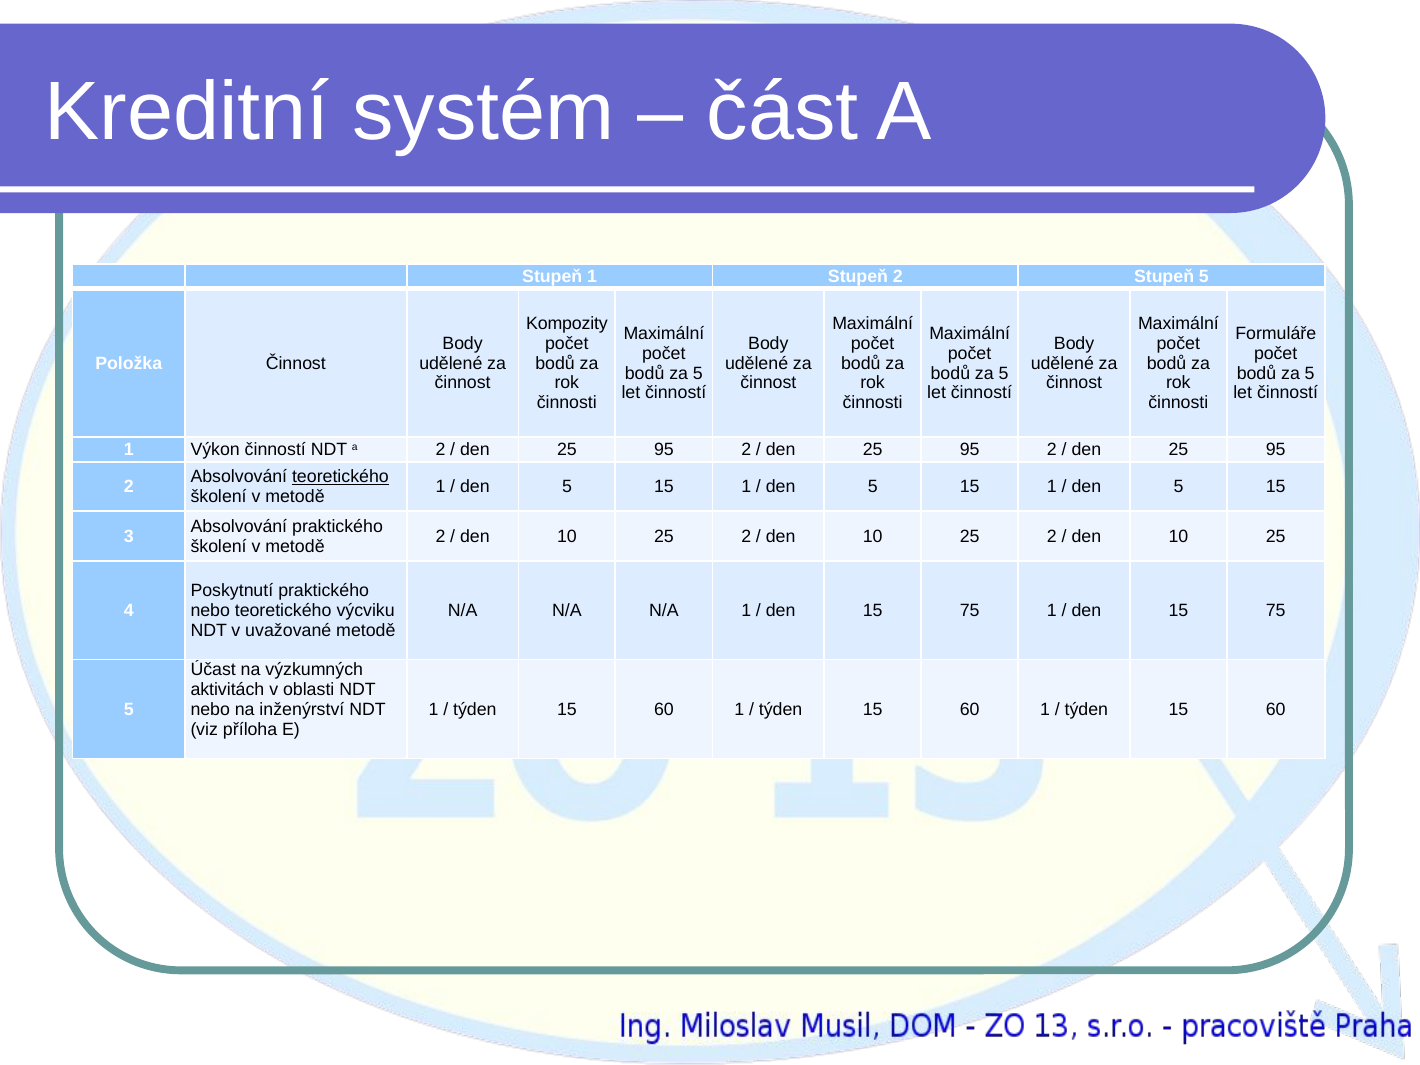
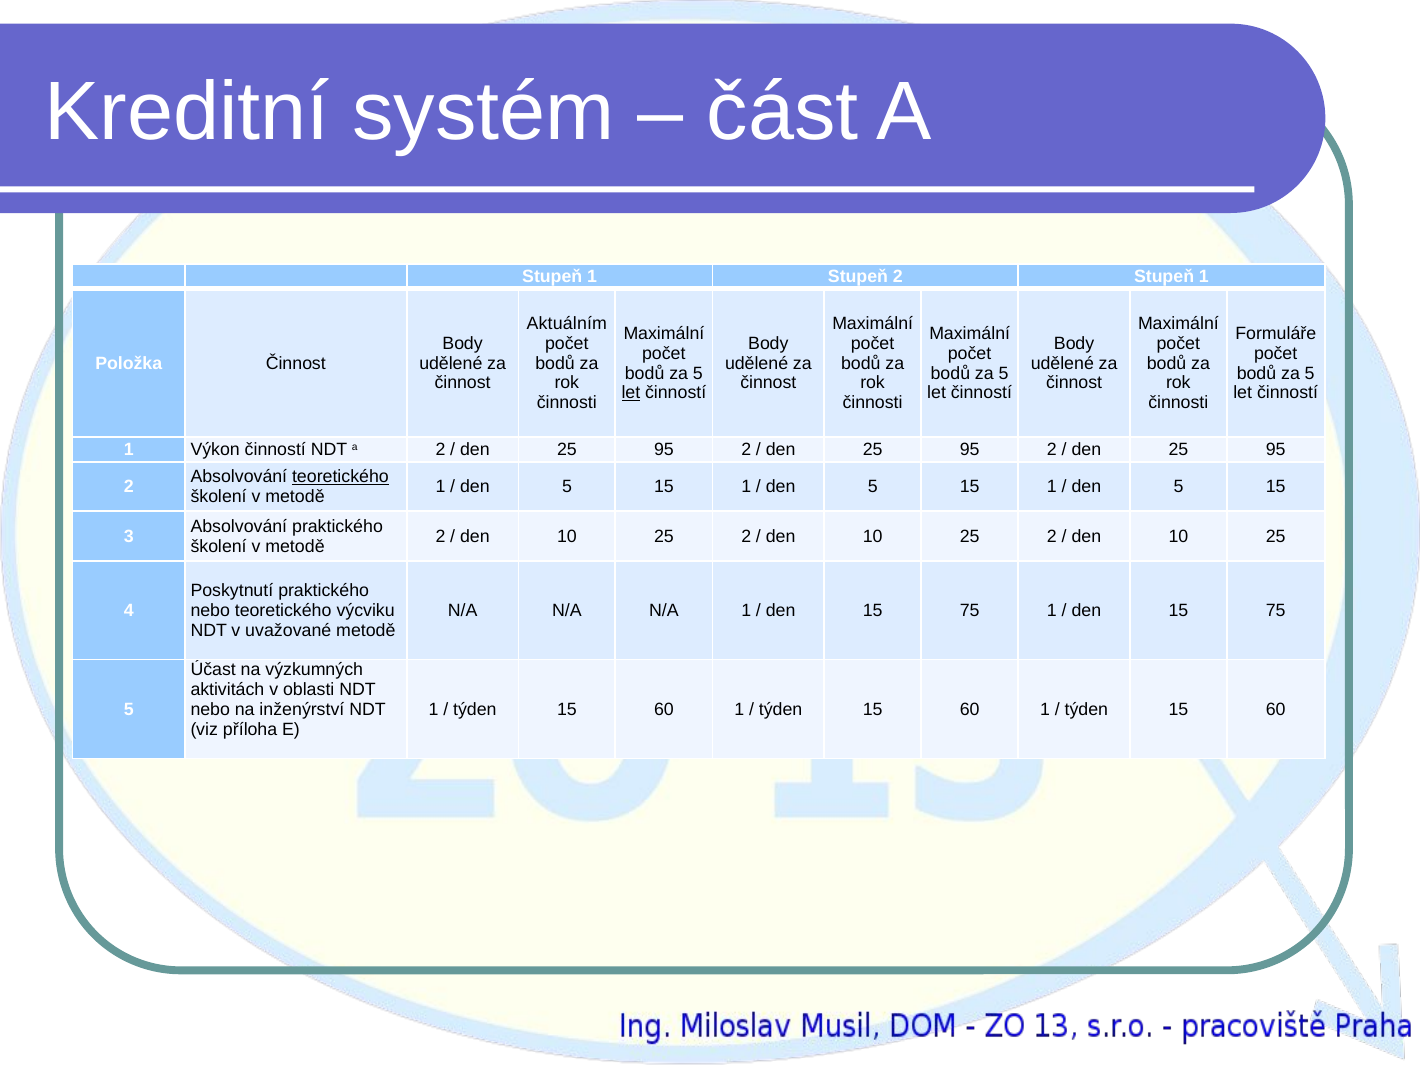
2 Stupeň 5: 5 -> 1
Kompozity: Kompozity -> Aktuálním
let at (631, 393) underline: none -> present
